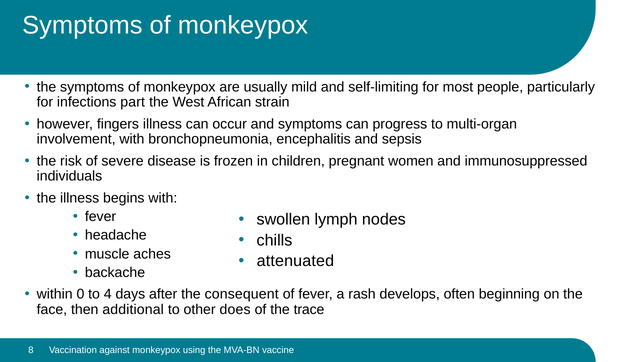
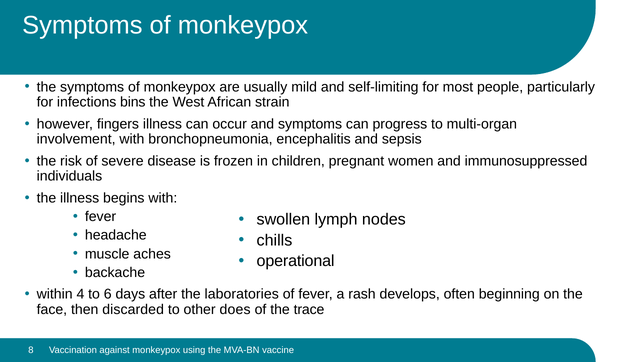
part: part -> bins
attenuated: attenuated -> operational
0: 0 -> 4
4: 4 -> 6
consequent: consequent -> laboratories
additional: additional -> discarded
